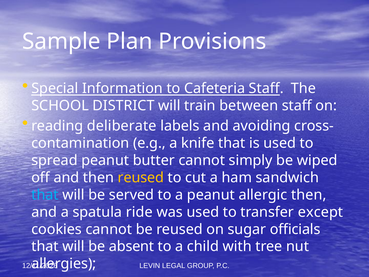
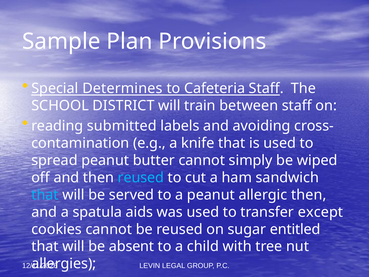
Information: Information -> Determines
deliberate: deliberate -> submitted
reused at (141, 177) colour: yellow -> light blue
ride: ride -> aids
officials: officials -> entitled
